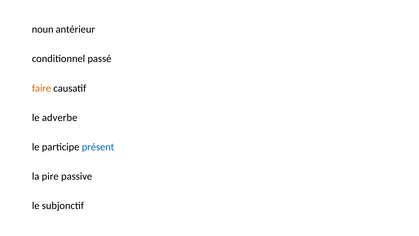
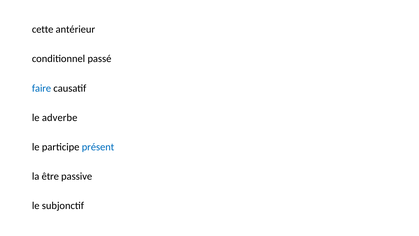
noun: noun -> cette
faire colour: orange -> blue
pire: pire -> être
